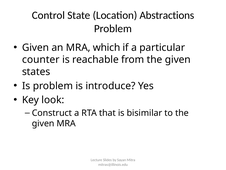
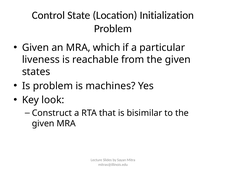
Abstractions: Abstractions -> Initialization
counter: counter -> liveness
introduce: introduce -> machines
